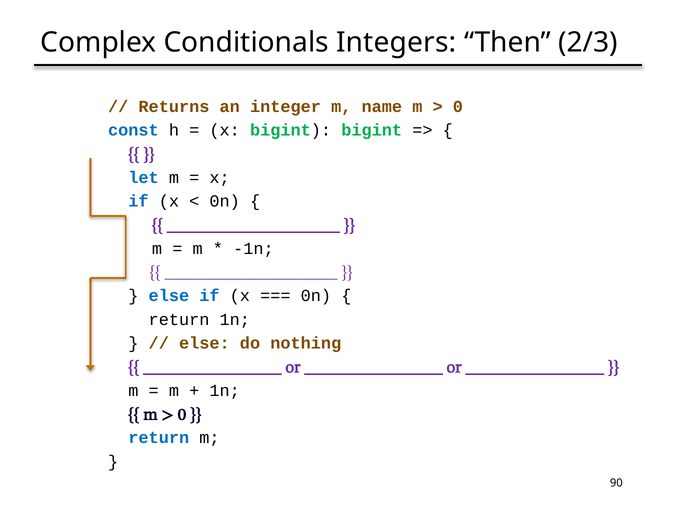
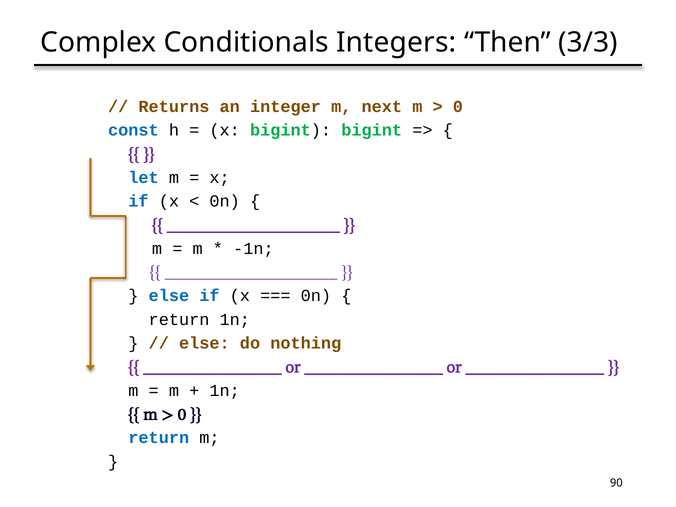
2/3: 2/3 -> 3/3
name: name -> next
